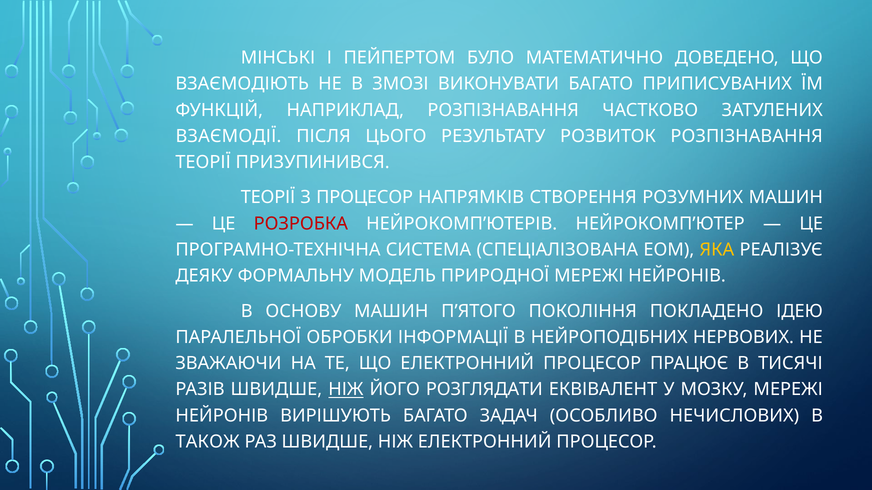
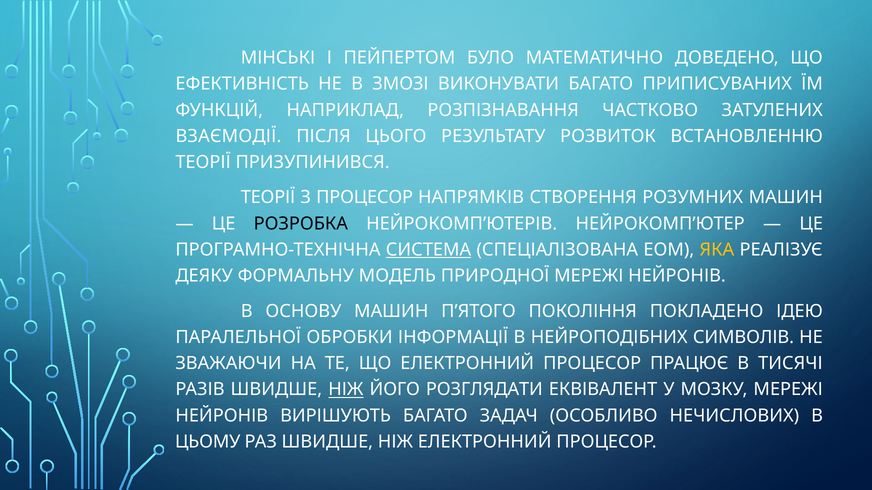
ВЗАЄМОДІЮТЬ: ВЗАЄМОДІЮТЬ -> ЕФЕКТИВНІСТЬ
РОЗВИТОК РОЗПІЗНАВАННЯ: РОЗПІЗНАВАННЯ -> ВСТАНОВЛЕННЮ
РОЗРОБКА colour: red -> black
СИСТЕМА underline: none -> present
НЕРВОВИХ: НЕРВОВИХ -> СИМВОЛІВ
ТАКОЖ: ТАКОЖ -> ЦЬОМУ
